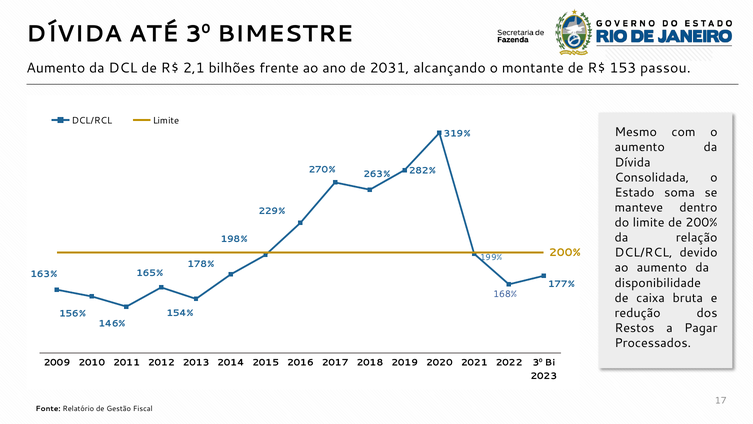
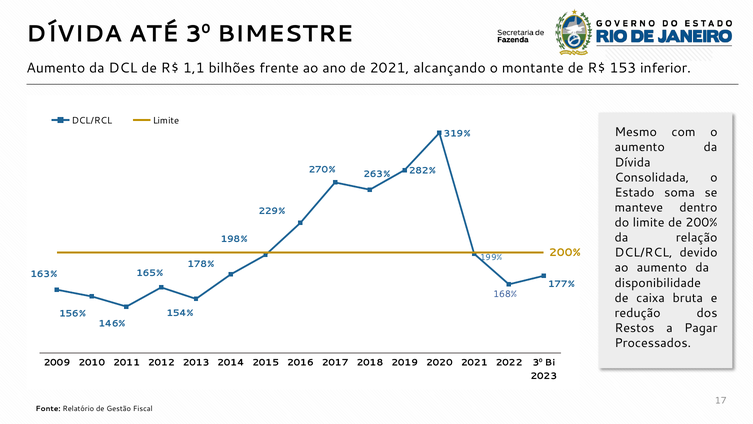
2,1: 2,1 -> 1,1
de 2031: 2031 -> 2021
passou: passou -> inferior
